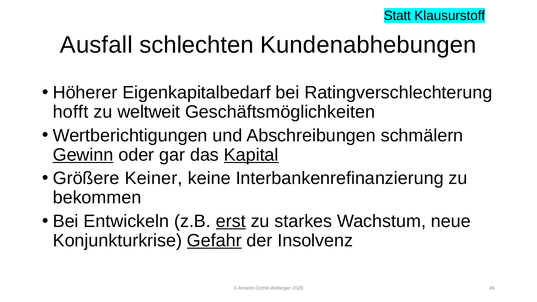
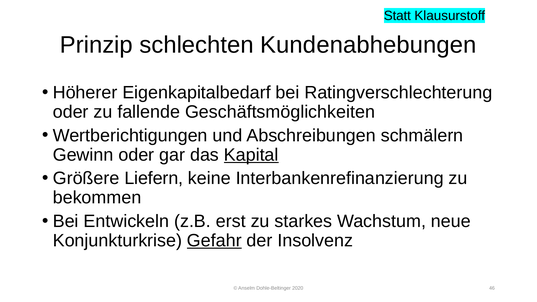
Ausfall: Ausfall -> Prinzip
hofft at (71, 112): hofft -> oder
weltweit: weltweit -> fallende
Gewinn underline: present -> none
Keiner: Keiner -> Liefern
erst underline: present -> none
